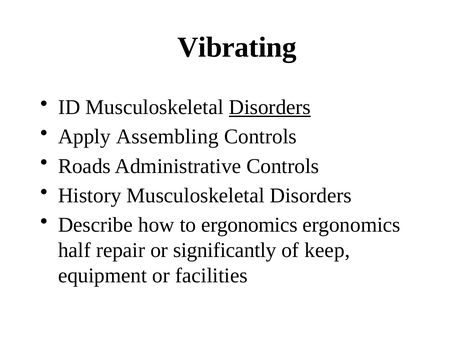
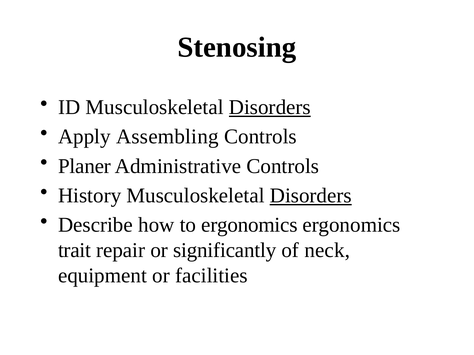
Vibrating: Vibrating -> Stenosing
Roads: Roads -> Planer
Disorders at (311, 196) underline: none -> present
half: half -> trait
keep: keep -> neck
